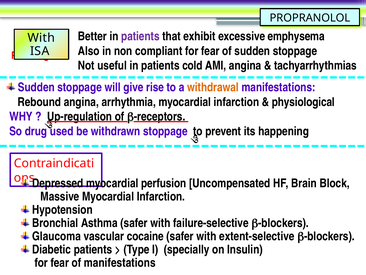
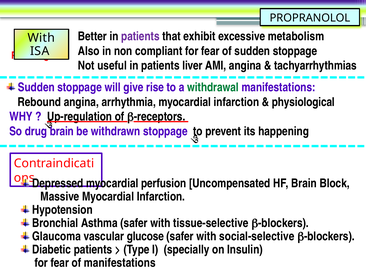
emphysema: emphysema -> metabolism
cold: cold -> liver
withdrawal colour: orange -> green
drug used: used -> brain
failure-selective: failure-selective -> tissue-selective
cocaine: cocaine -> glucose
extent-selective: extent-selective -> social-selective
